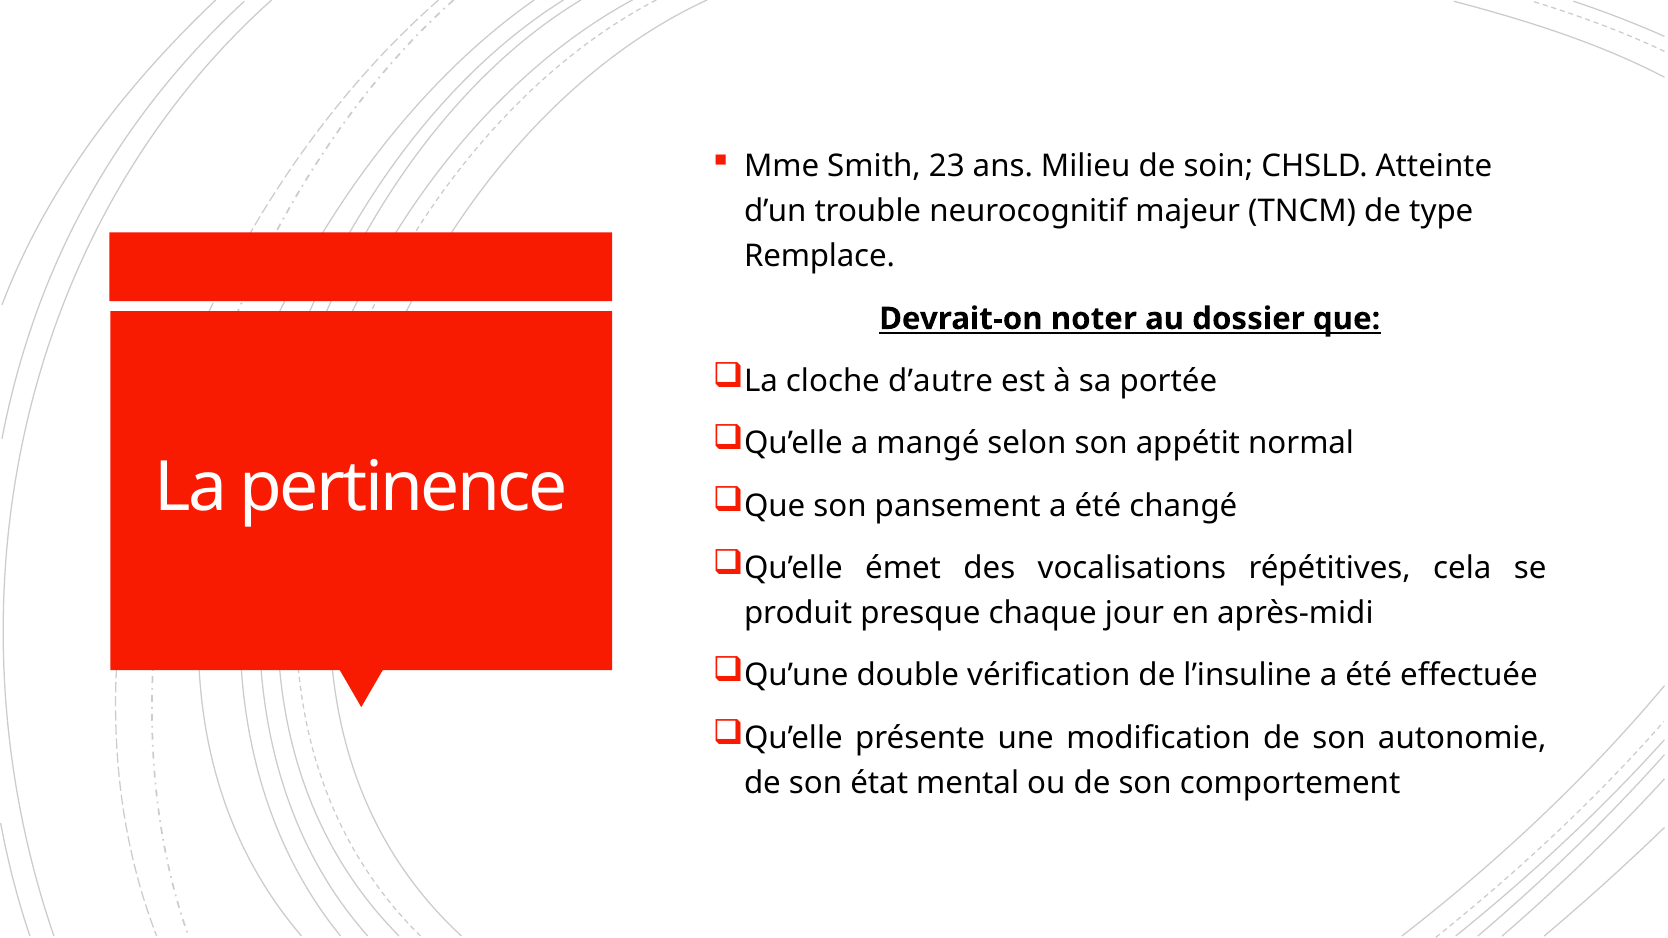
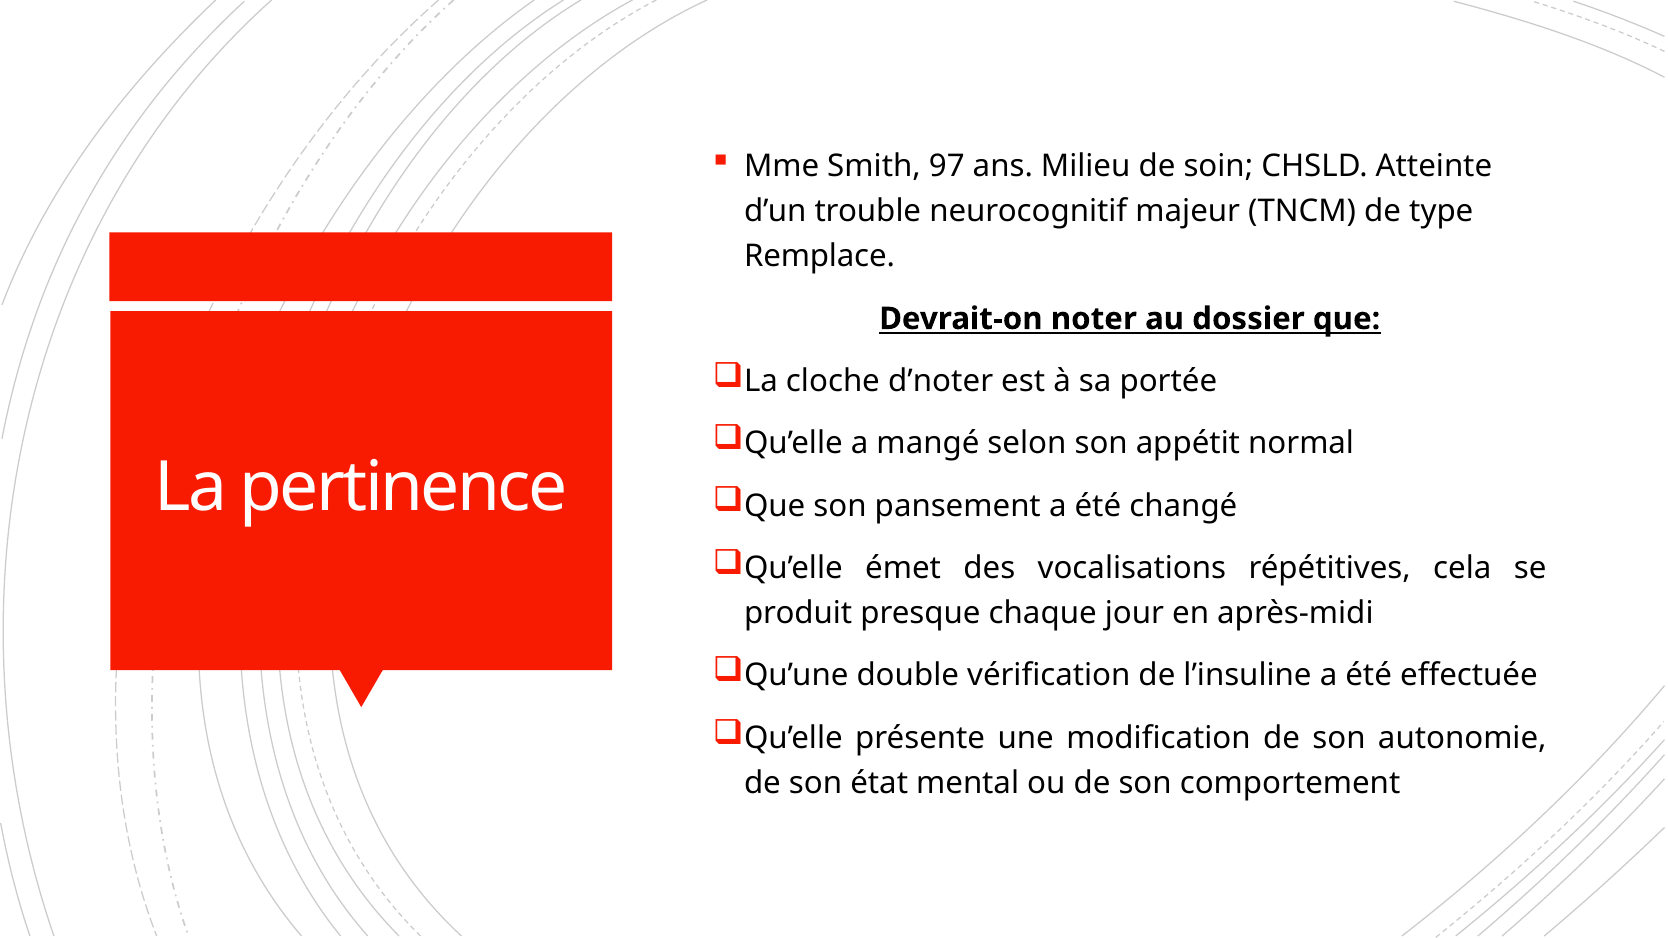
23: 23 -> 97
d’autre: d’autre -> d’noter
